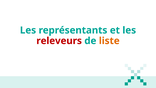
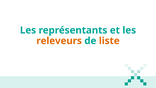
releveurs colour: red -> orange
